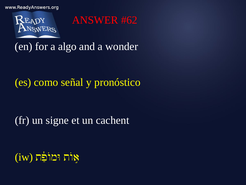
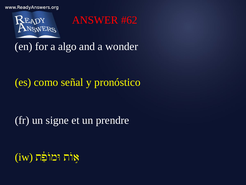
cachent: cachent -> prendre
